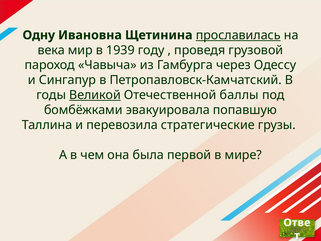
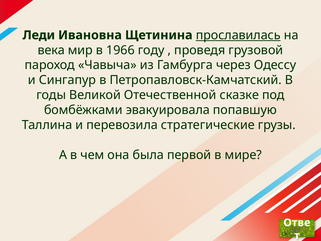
Одну: Одну -> Леди
1939: 1939 -> 1966
Великой underline: present -> none
баллы: баллы -> сказке
